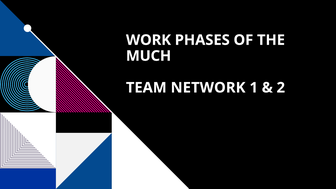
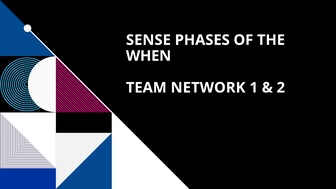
WORK: WORK -> SENSE
MUCH: MUCH -> WHEN
